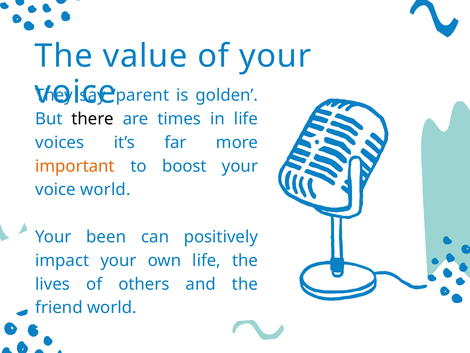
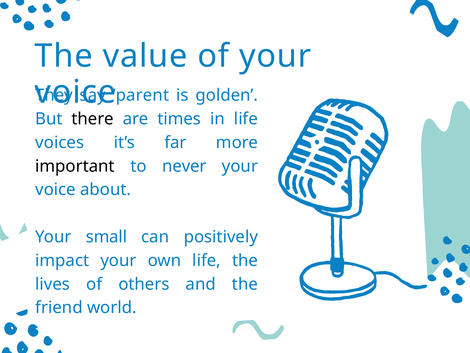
important colour: orange -> black
boost: boost -> never
voice world: world -> about
been: been -> small
